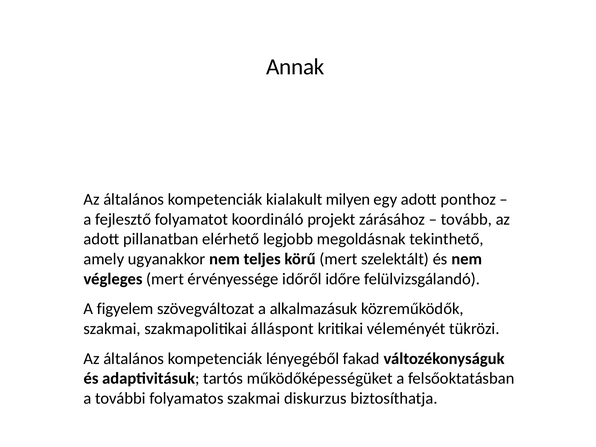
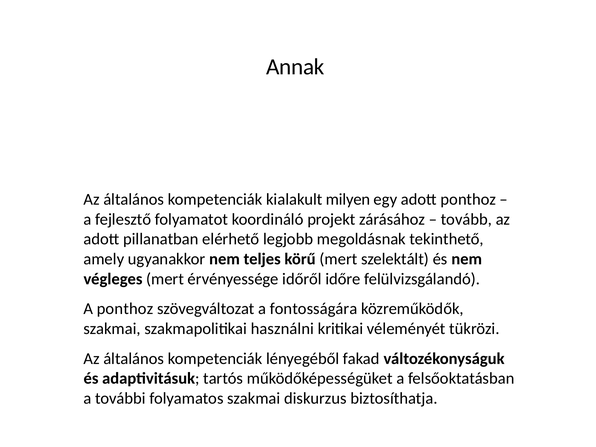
A figyelem: figyelem -> ponthoz
alkalmazásuk: alkalmazásuk -> fontosságára
álláspont: álláspont -> használni
